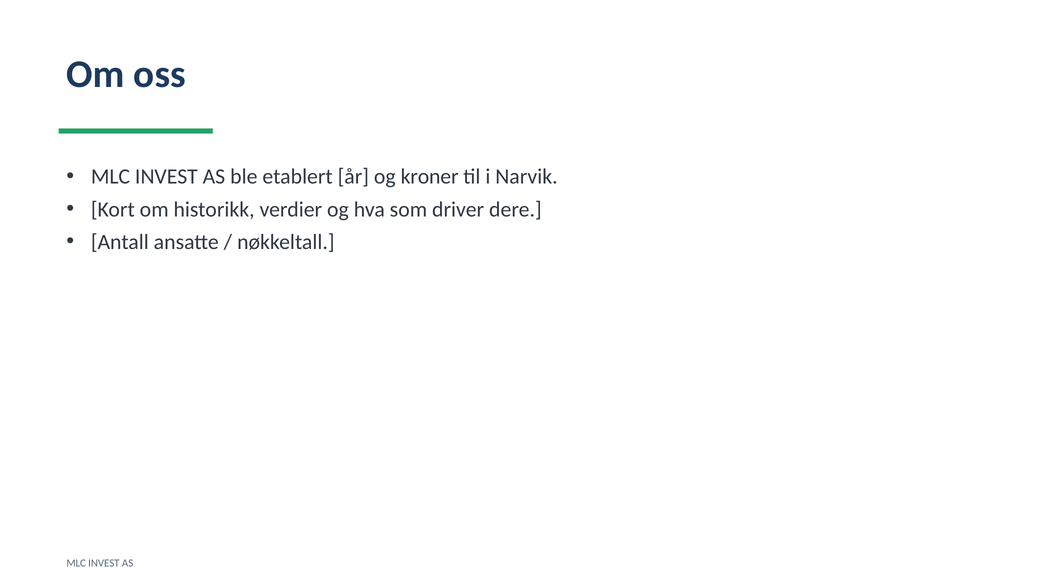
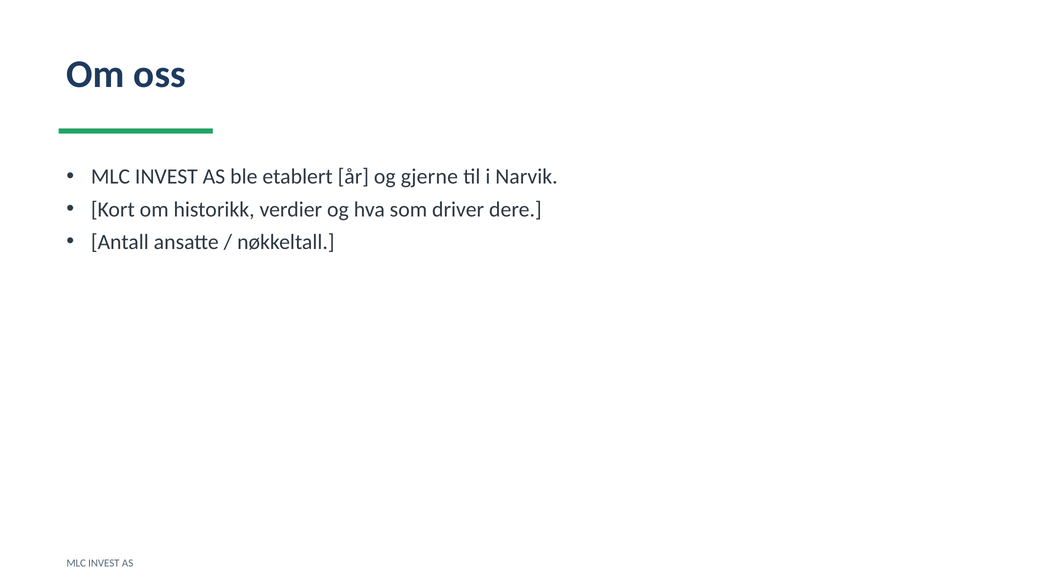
kroner: kroner -> gjerne
